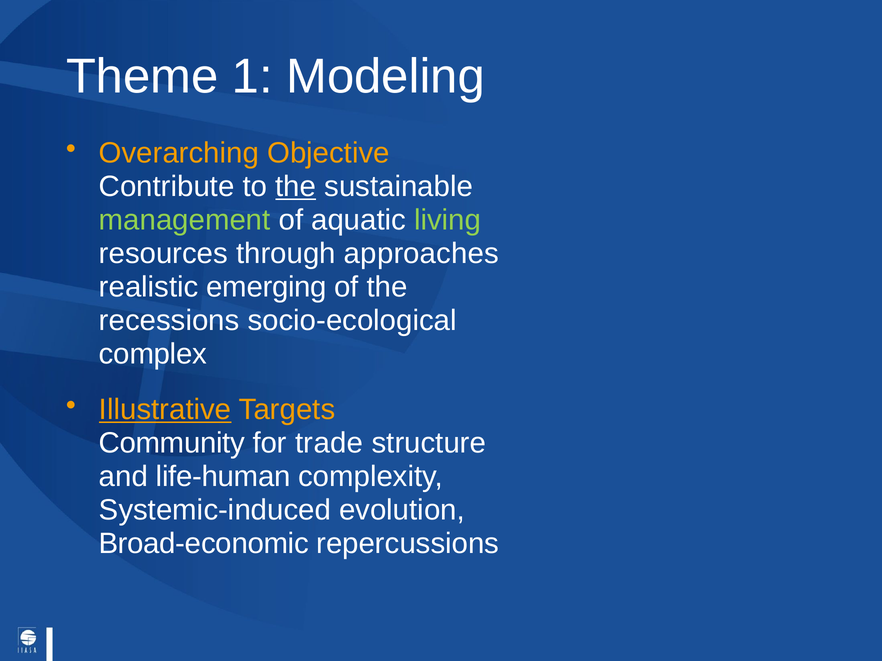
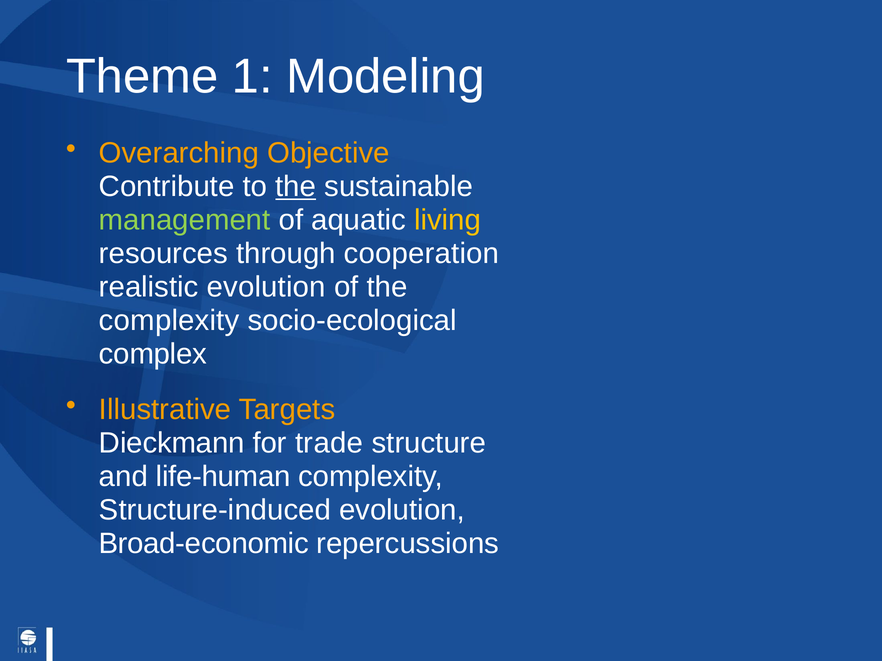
living colour: light green -> yellow
approaches: approaches -> cooperation
realistic emerging: emerging -> evolution
recessions at (169, 321): recessions -> complexity
Illustrative underline: present -> none
Community: Community -> Dieckmann
Systemic-induced: Systemic-induced -> Structure-induced
